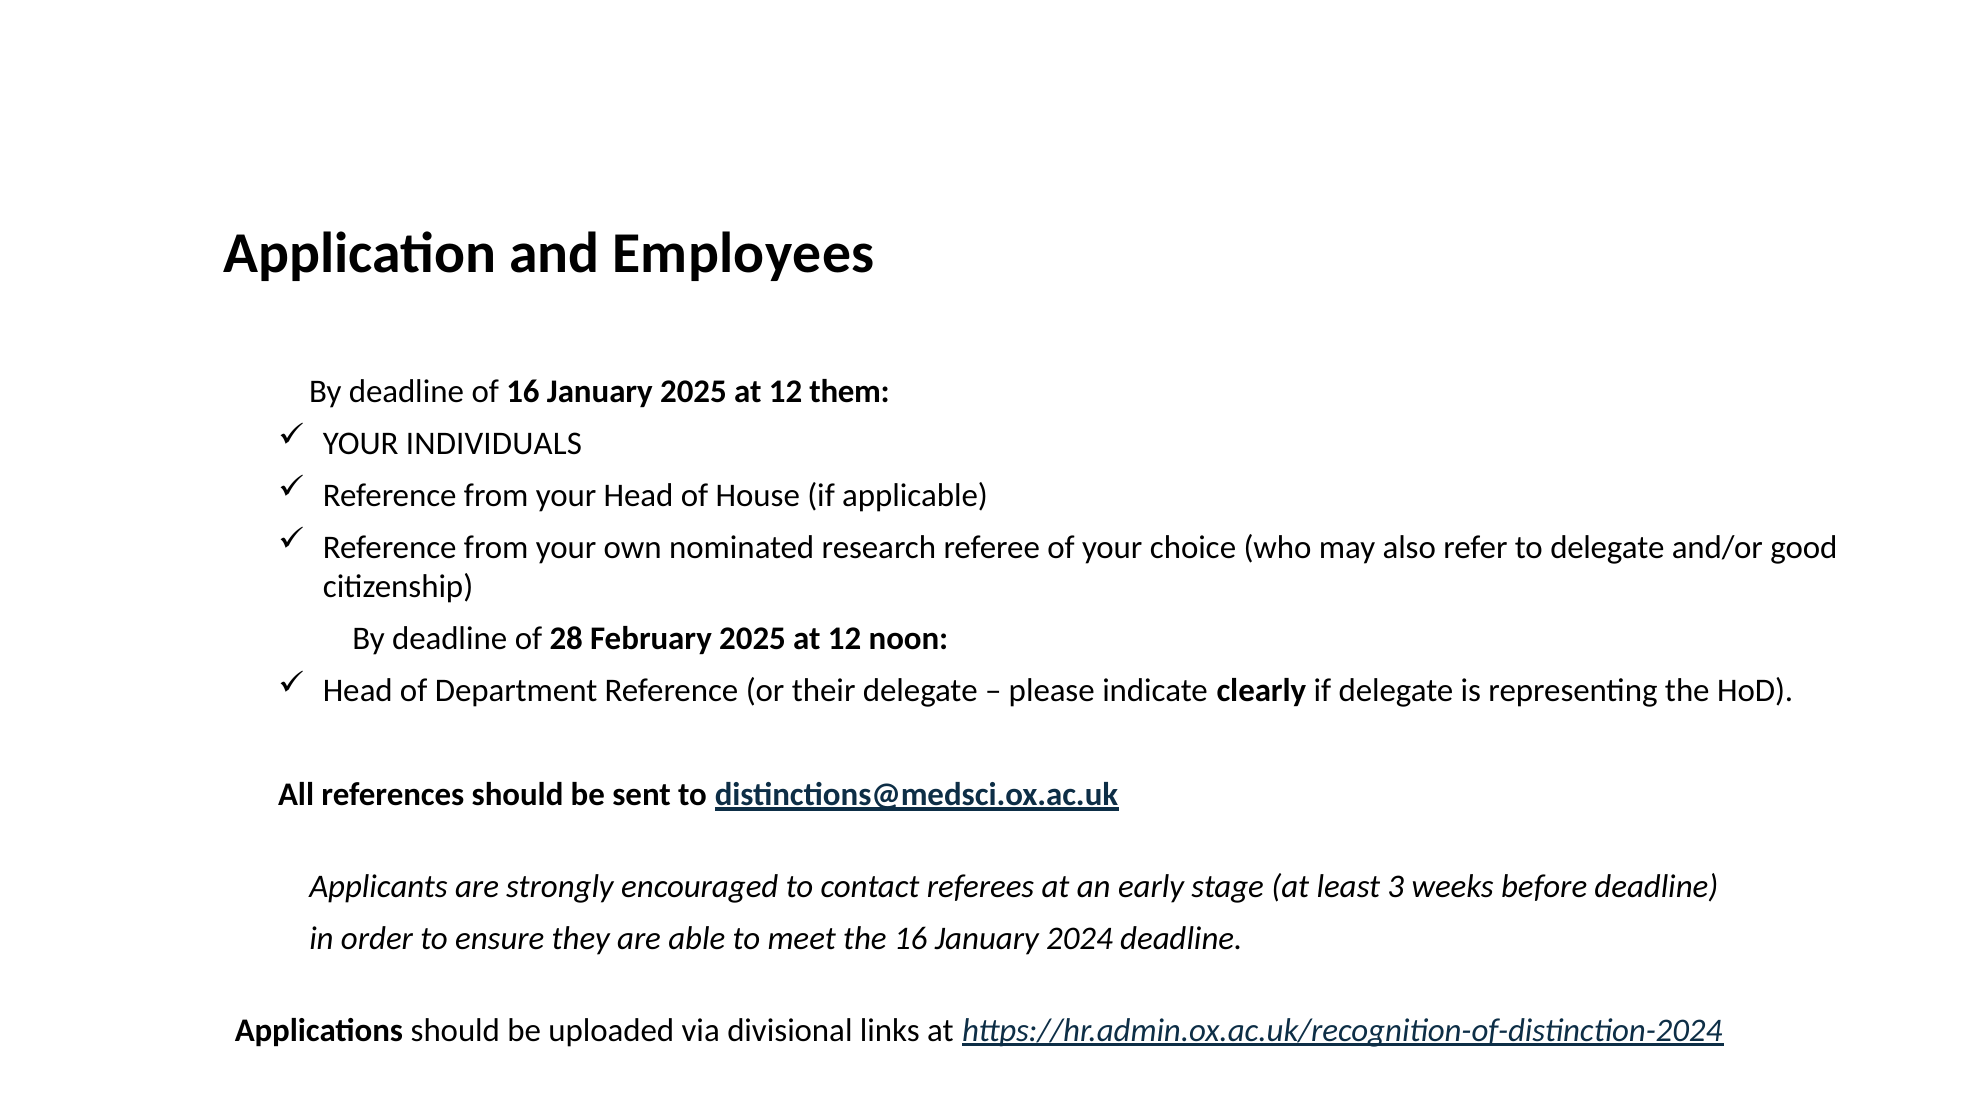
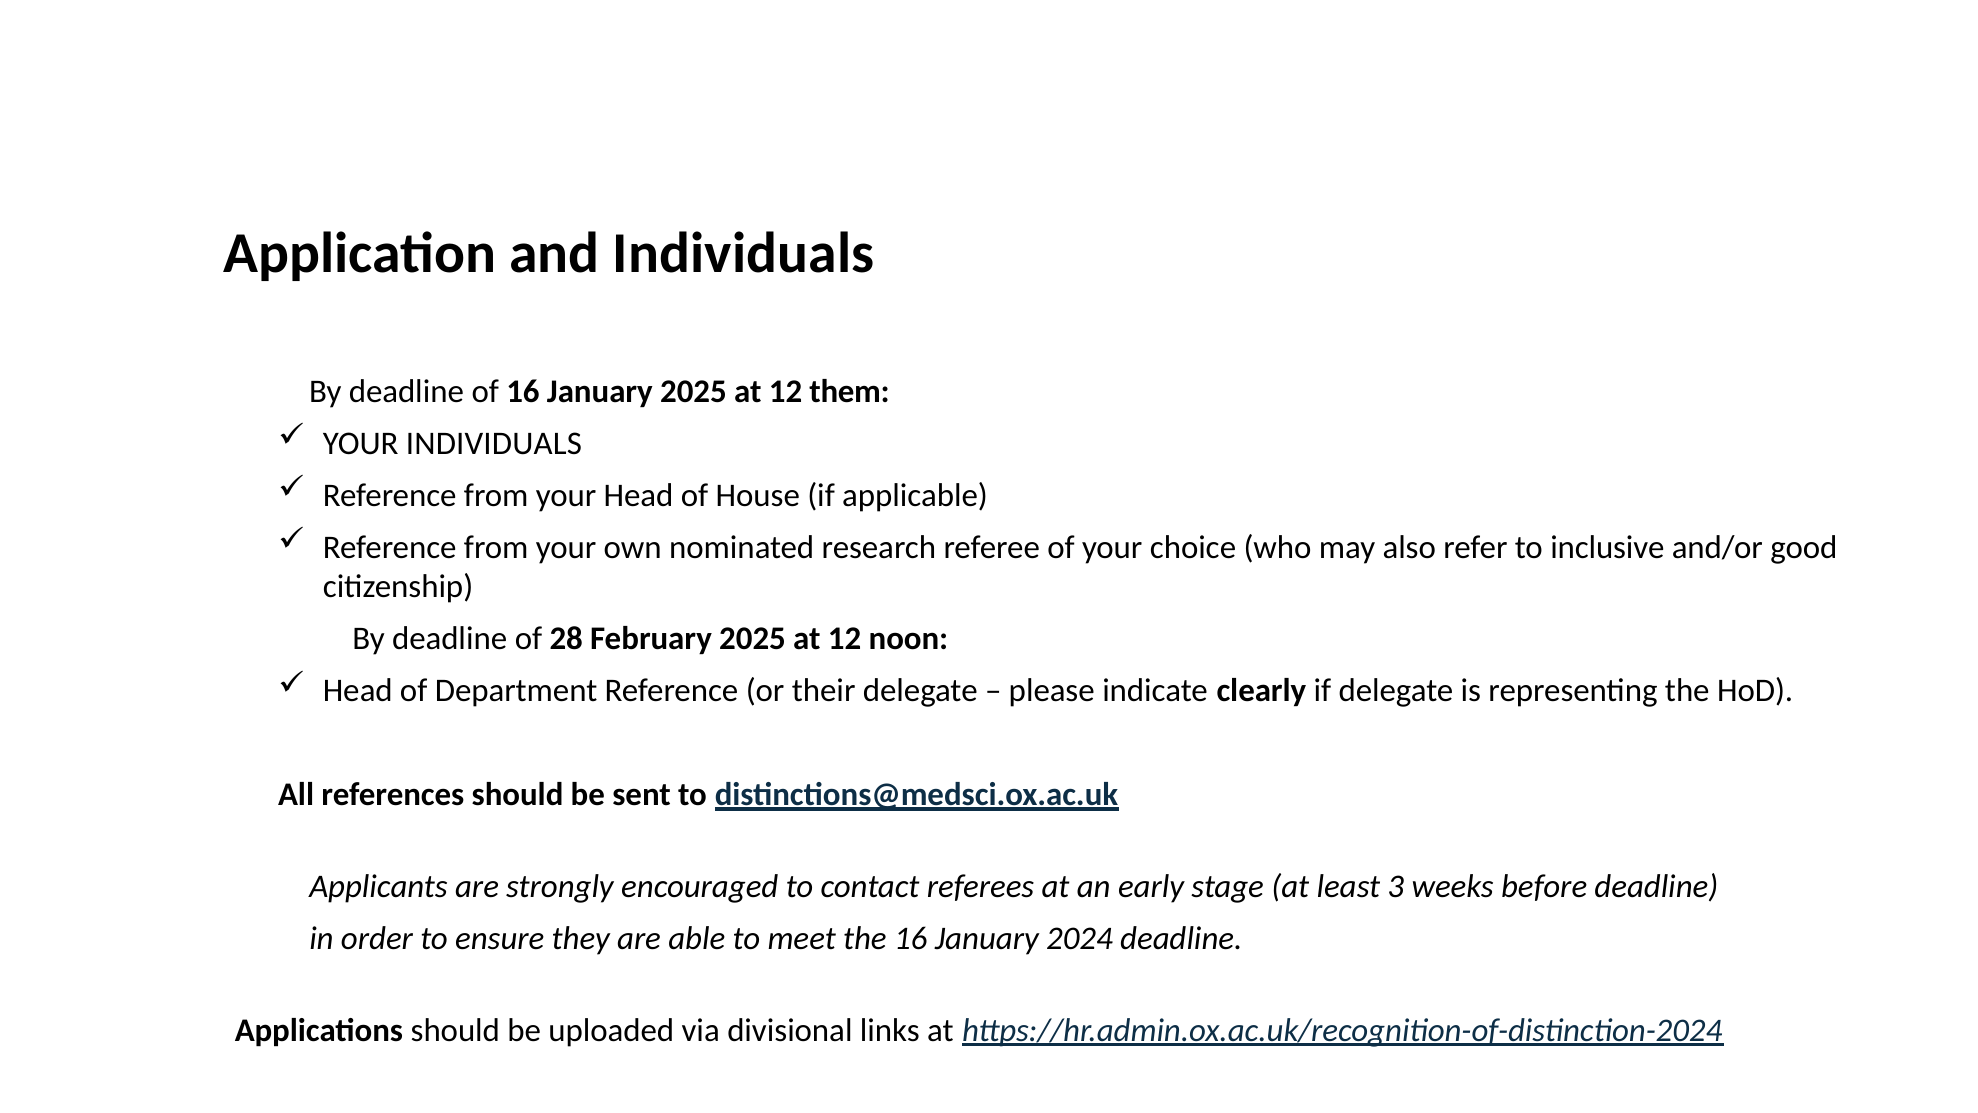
and Employees: Employees -> Individuals
to delegate: delegate -> inclusive
